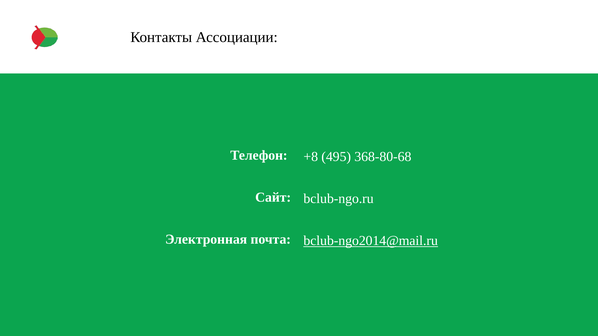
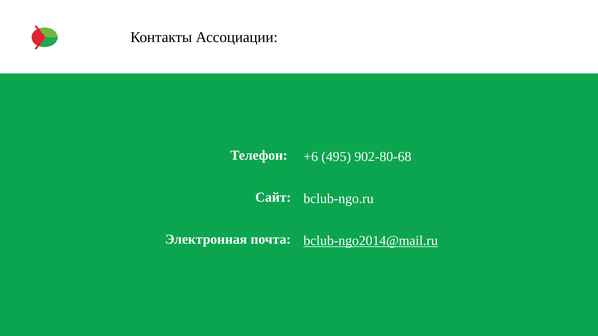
+8: +8 -> +6
368-80-68: 368-80-68 -> 902-80-68
